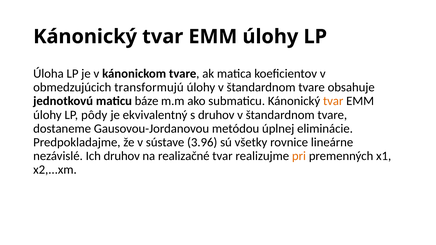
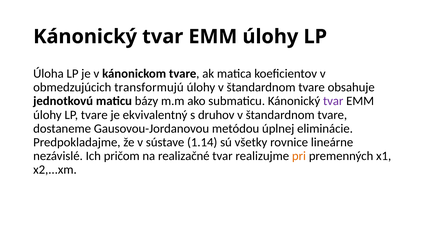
báze: báze -> bázy
tvar at (333, 101) colour: orange -> purple
LP pôdy: pôdy -> tvare
3.96: 3.96 -> 1.14
Ich druhov: druhov -> pričom
